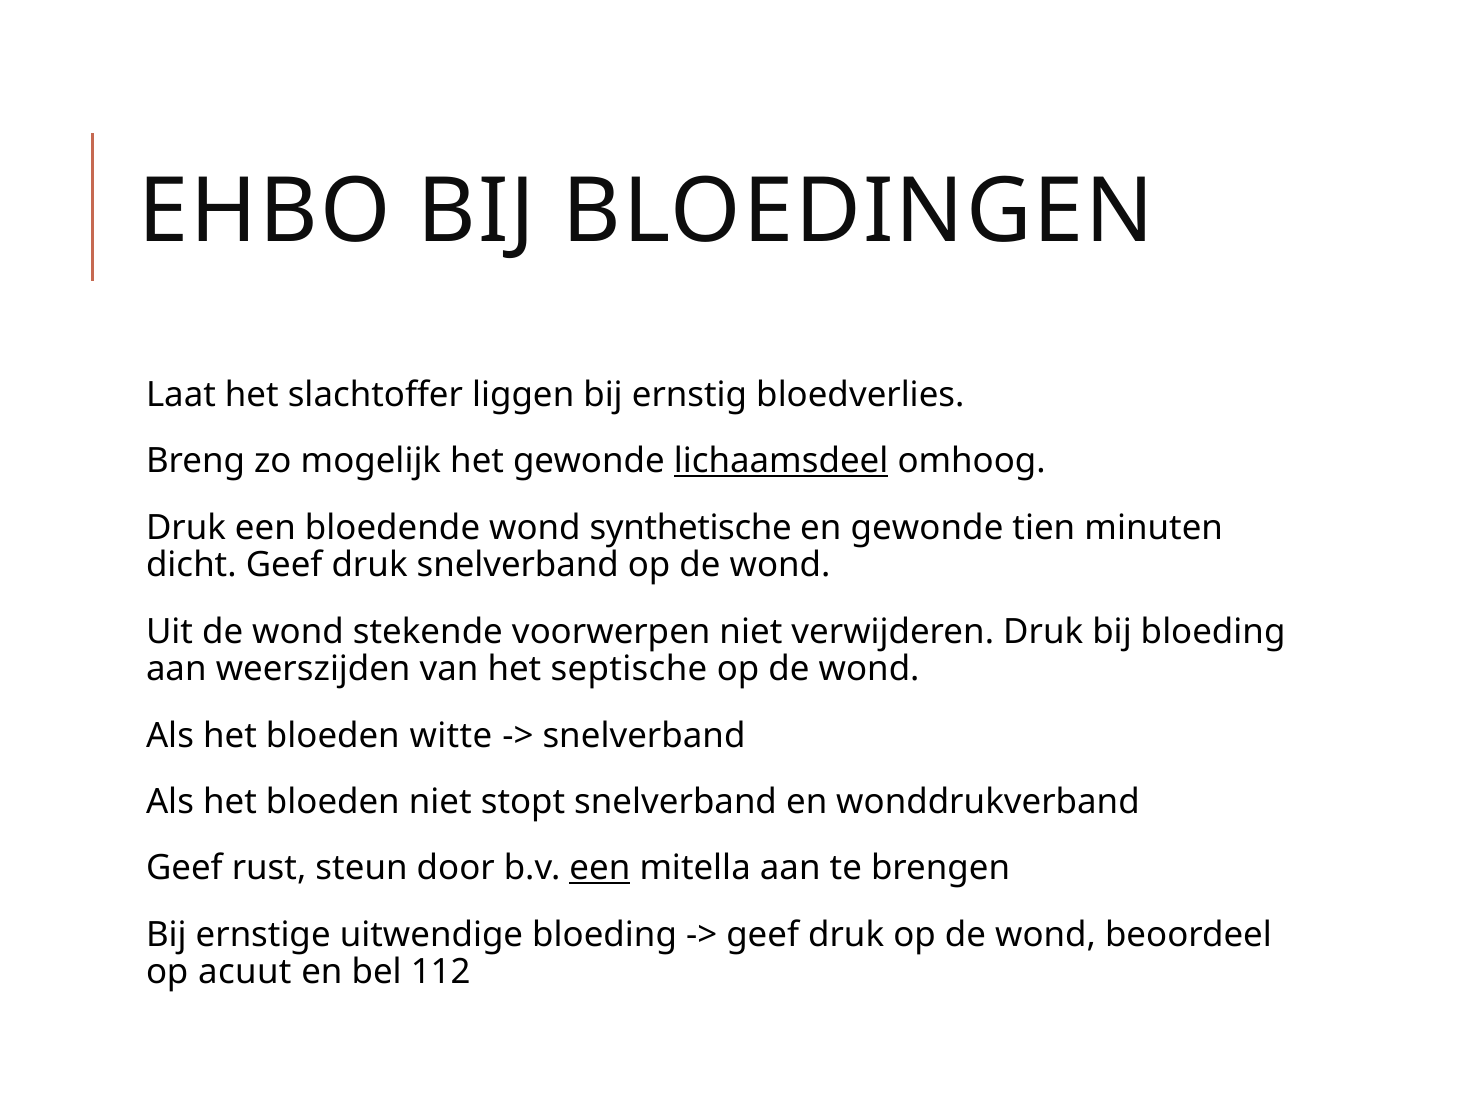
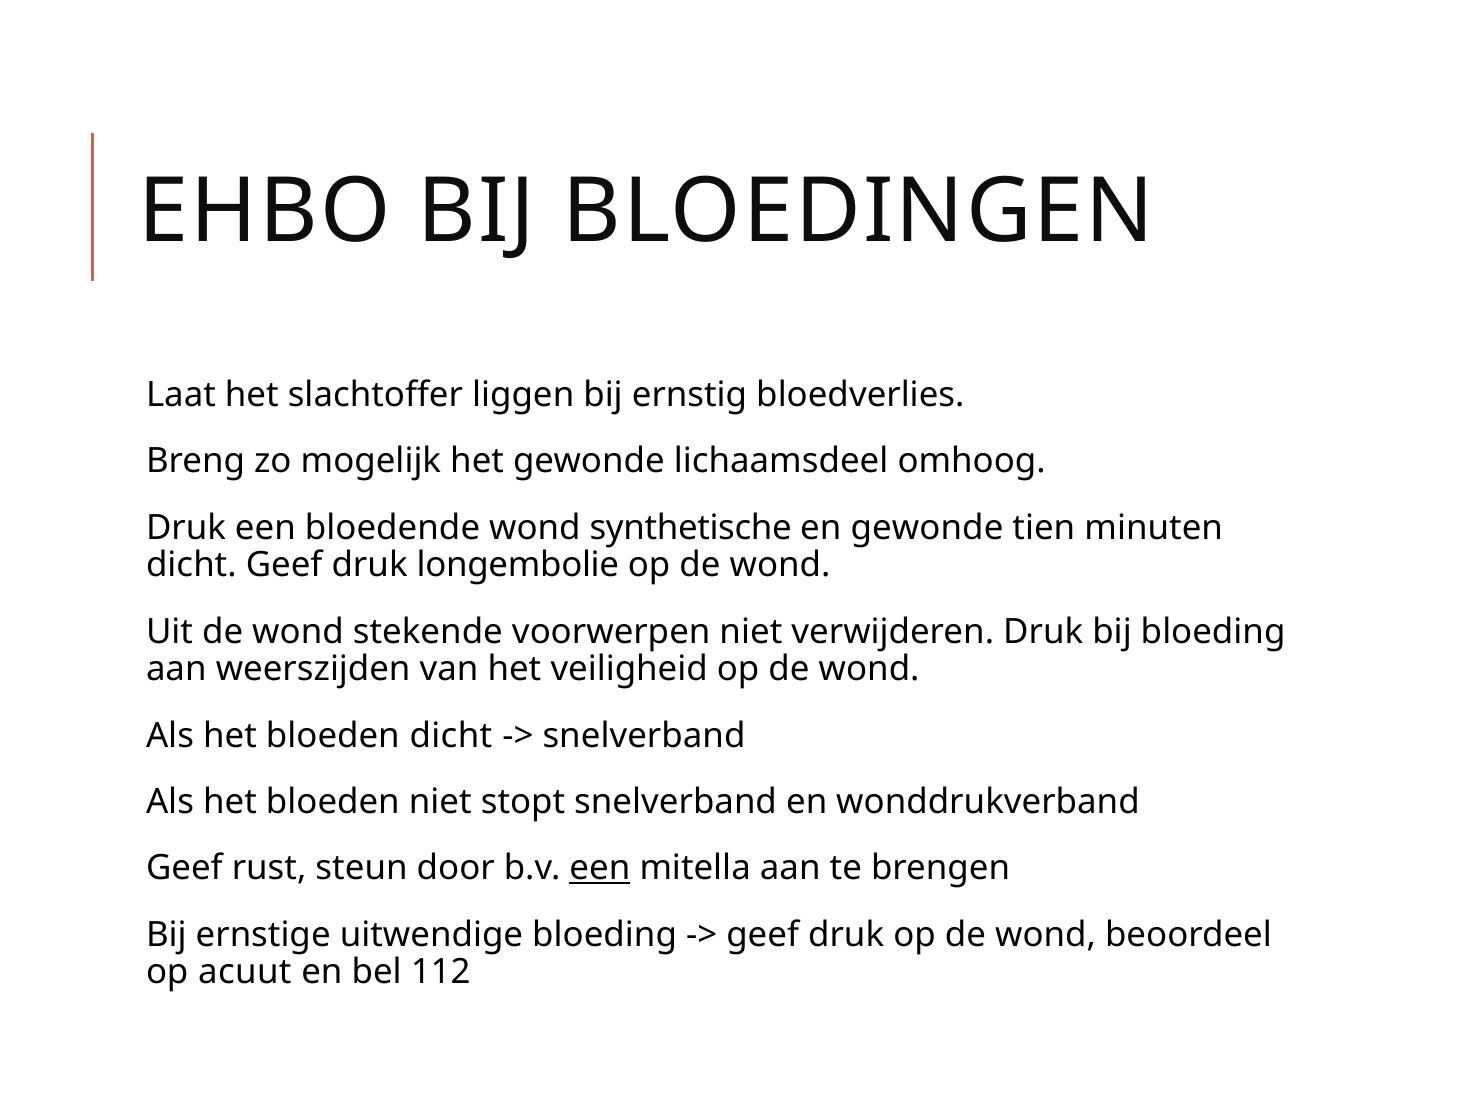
lichaamsdeel underline: present -> none
druk snelverband: snelverband -> longembolie
septische: septische -> veiligheid
bloeden witte: witte -> dicht
